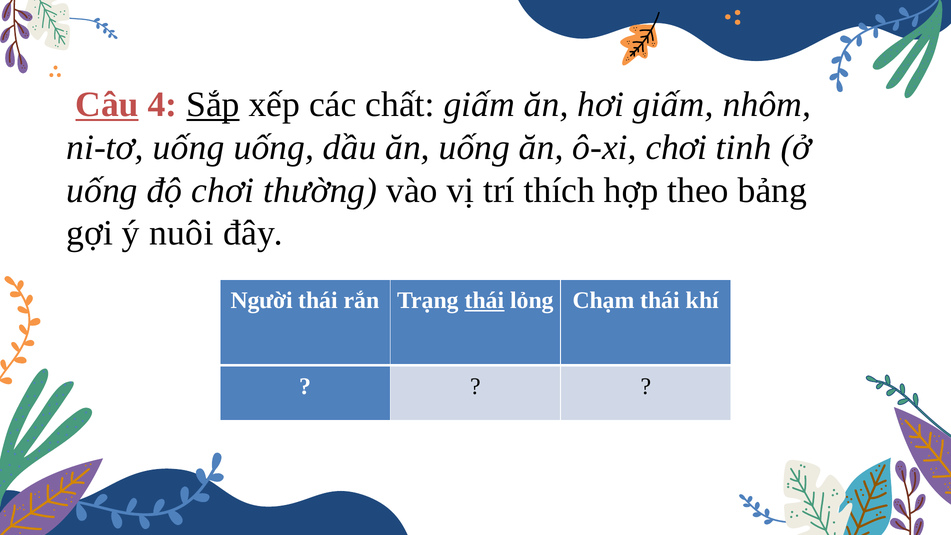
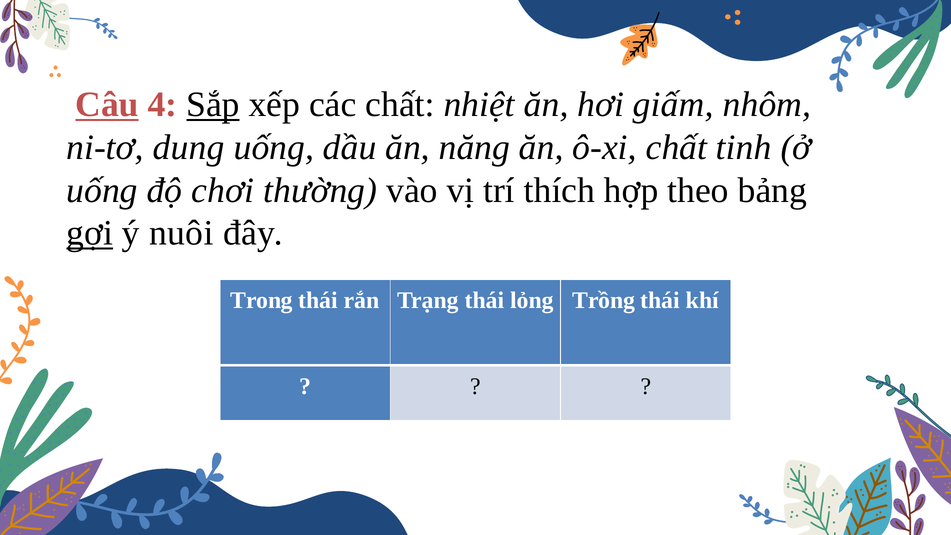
chất giấm: giấm -> nhiệt
ni-tơ uống: uống -> dung
ăn uống: uống -> năng
ô-xi chơi: chơi -> chất
gợi underline: none -> present
Người: Người -> Trong
thái at (484, 301) underline: present -> none
Chạm: Chạm -> Trồng
